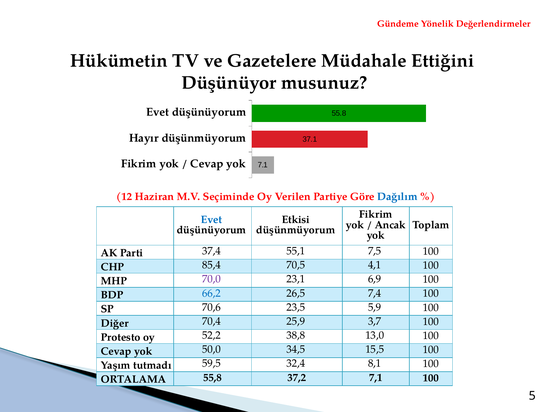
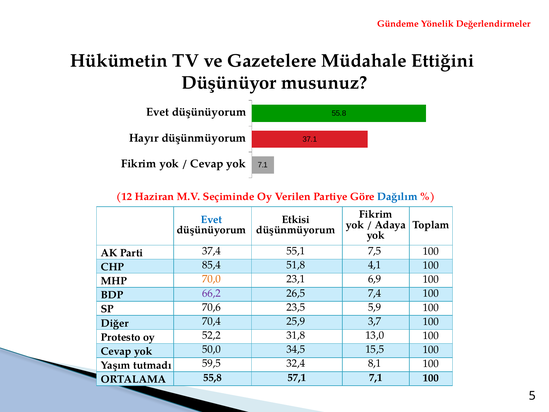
Ancak: Ancak -> Adaya
70,5: 70,5 -> 51,8
70,0 colour: purple -> orange
66,2 colour: blue -> purple
38,8: 38,8 -> 31,8
37,2: 37,2 -> 57,1
